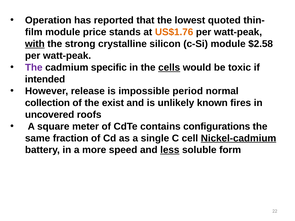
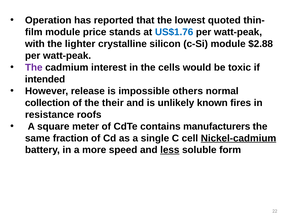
US$1.76 colour: orange -> blue
with underline: present -> none
strong: strong -> lighter
$2.58: $2.58 -> $2.88
specific: specific -> interest
cells underline: present -> none
period: period -> others
exist: exist -> their
uncovered: uncovered -> resistance
configurations: configurations -> manufacturers
